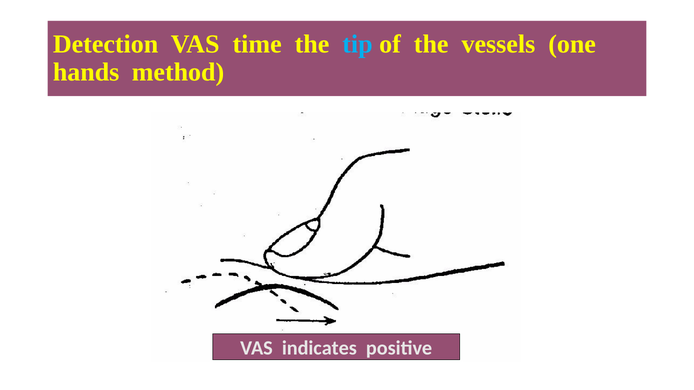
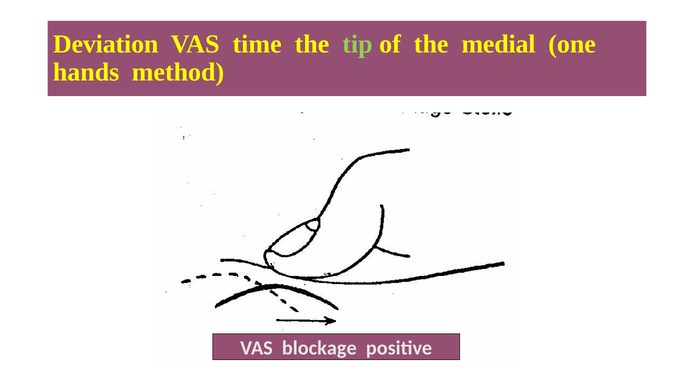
Detection: Detection -> Deviation
tip colour: light blue -> light green
vessels: vessels -> medial
indicates: indicates -> blockage
